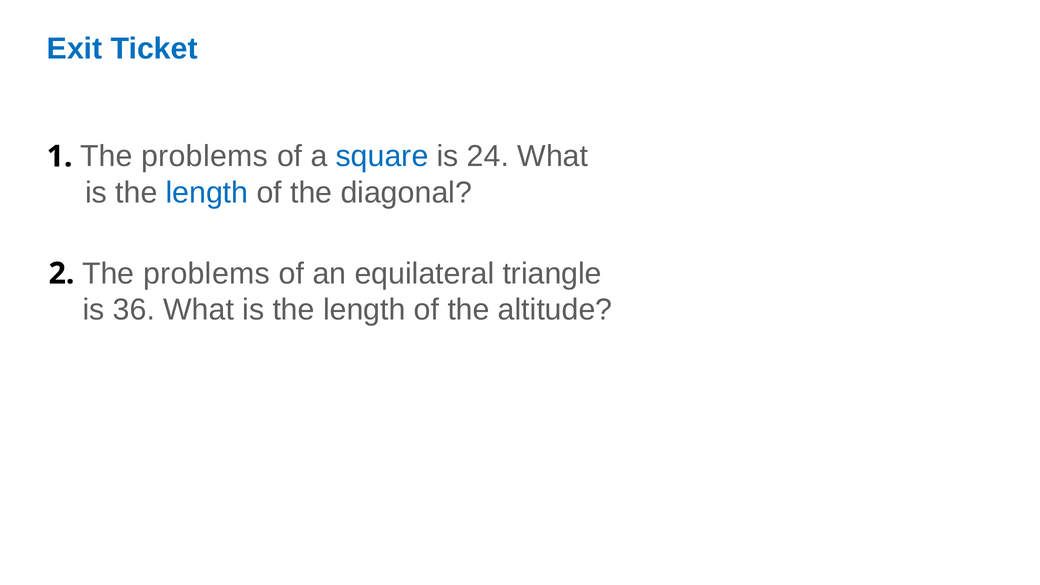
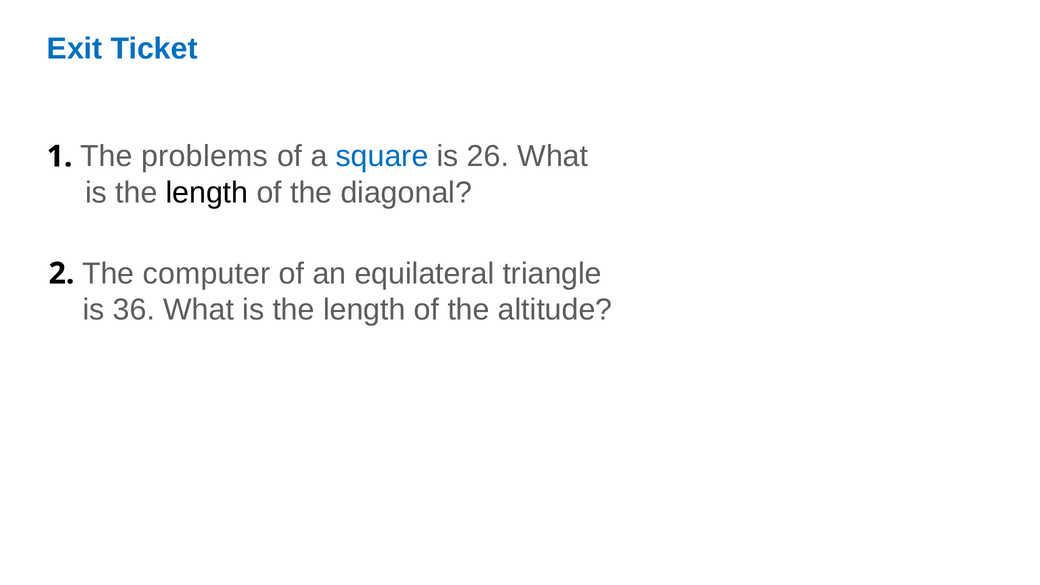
24: 24 -> 26
length at (207, 193) colour: blue -> black
2 The problems: problems -> computer
